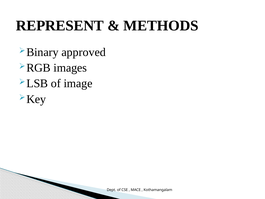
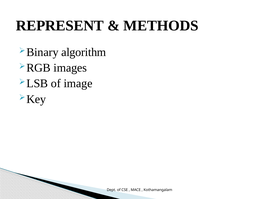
approved: approved -> algorithm
